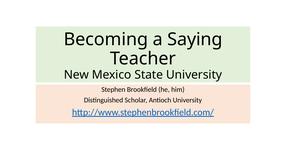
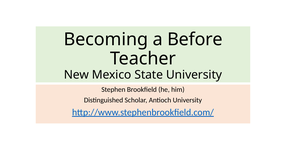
Saying: Saying -> Before
